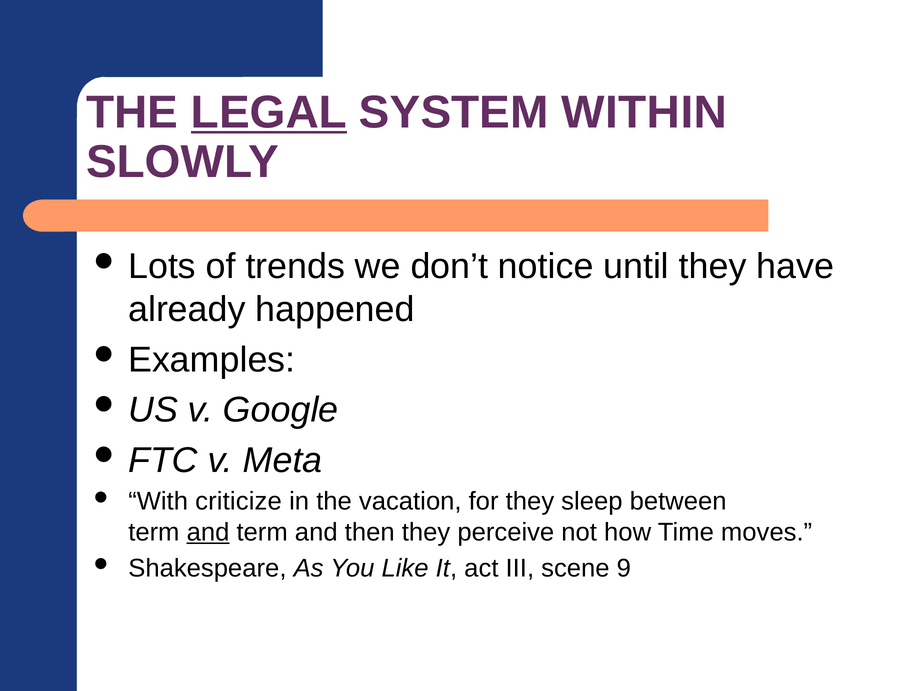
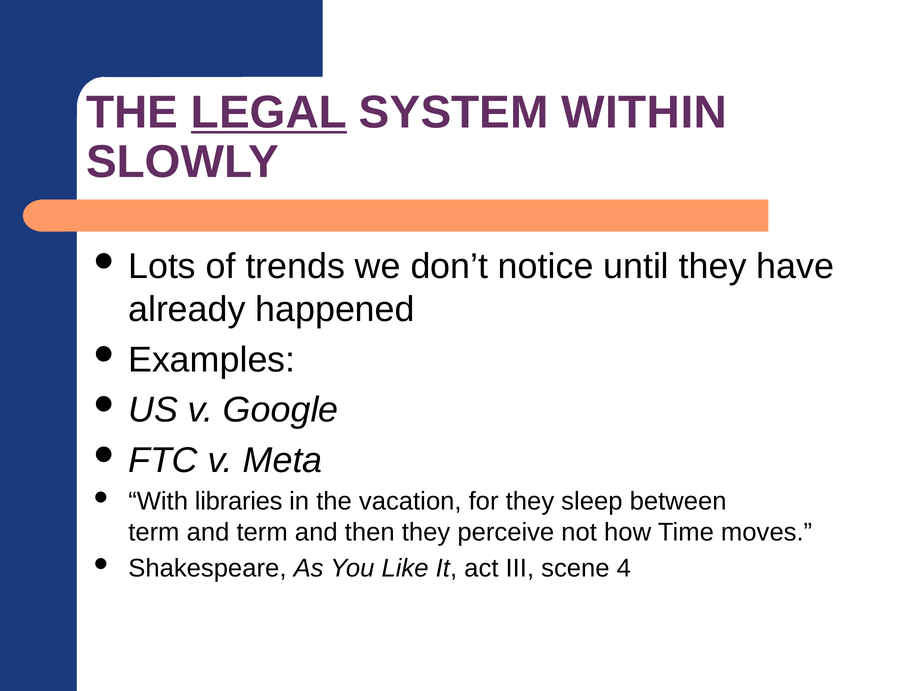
criticize: criticize -> libraries
and at (208, 533) underline: present -> none
9: 9 -> 4
